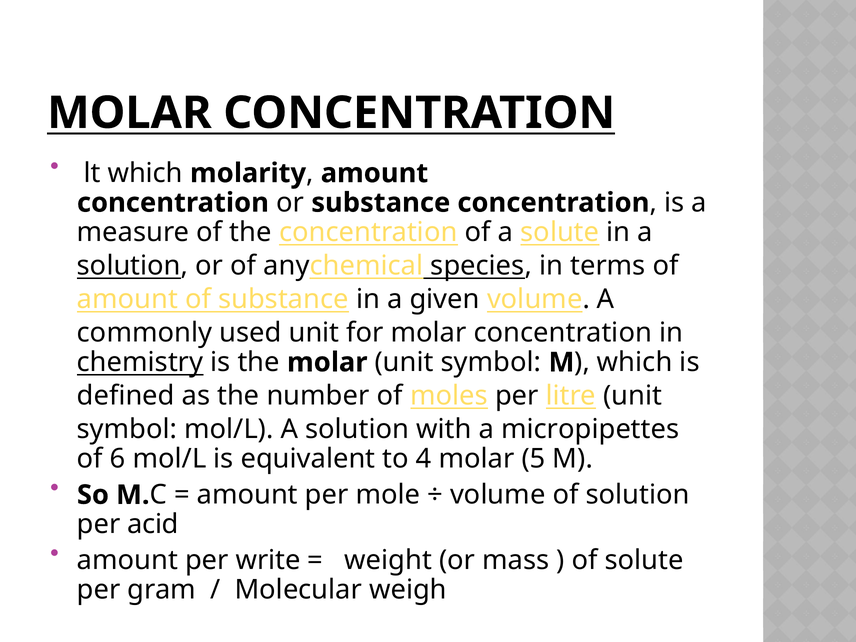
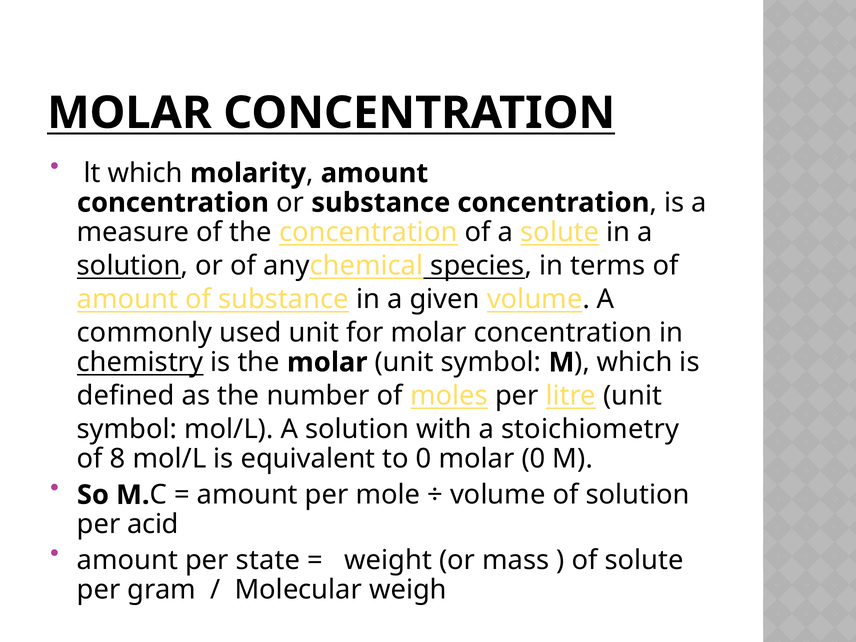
micropipettes: micropipettes -> stoichiometry
6: 6 -> 8
to 4: 4 -> 0
molar 5: 5 -> 0
write: write -> state
